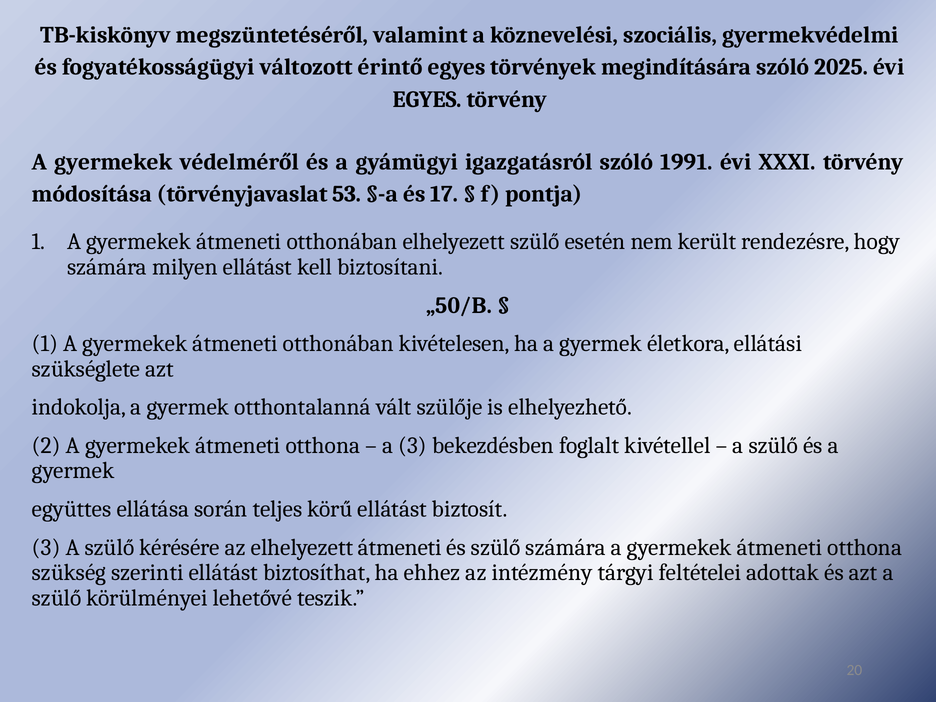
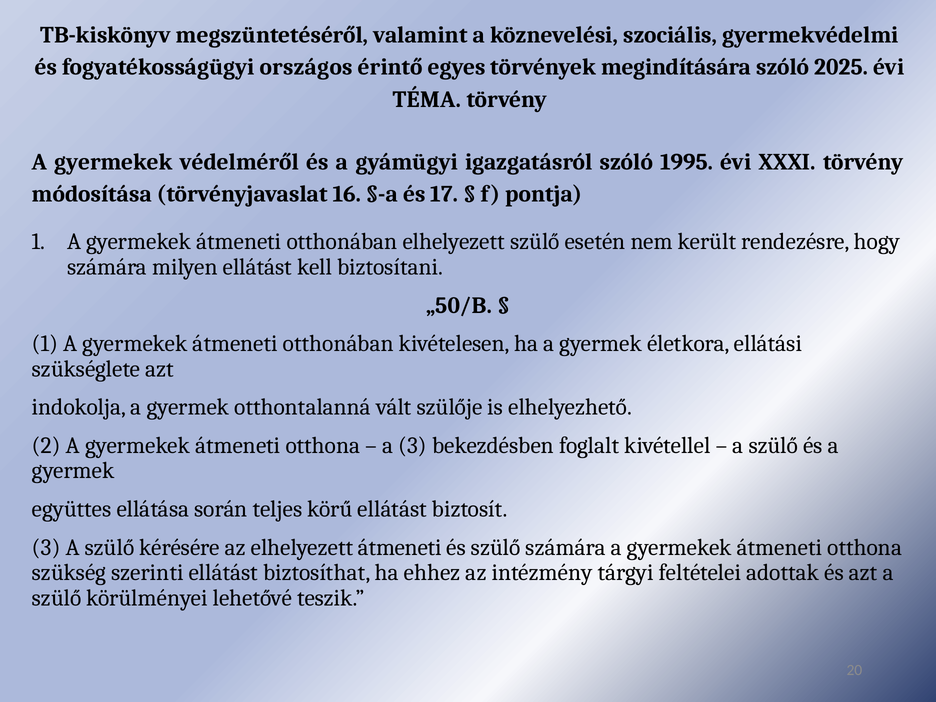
változott: változott -> országos
EGYES at (427, 99): EGYES -> TÉMA
1991: 1991 -> 1995
53: 53 -> 16
